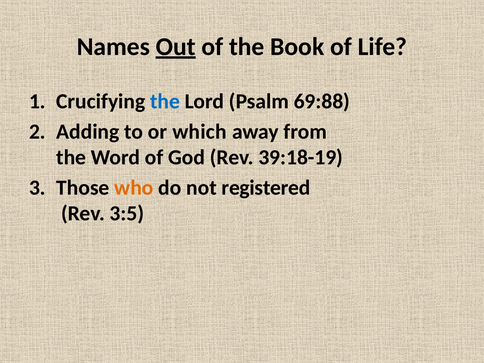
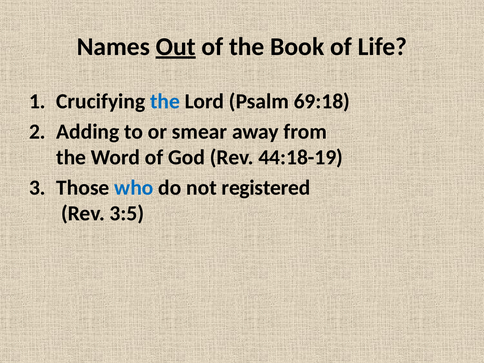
69:88: 69:88 -> 69:18
which: which -> smear
39:18-19: 39:18-19 -> 44:18-19
who colour: orange -> blue
